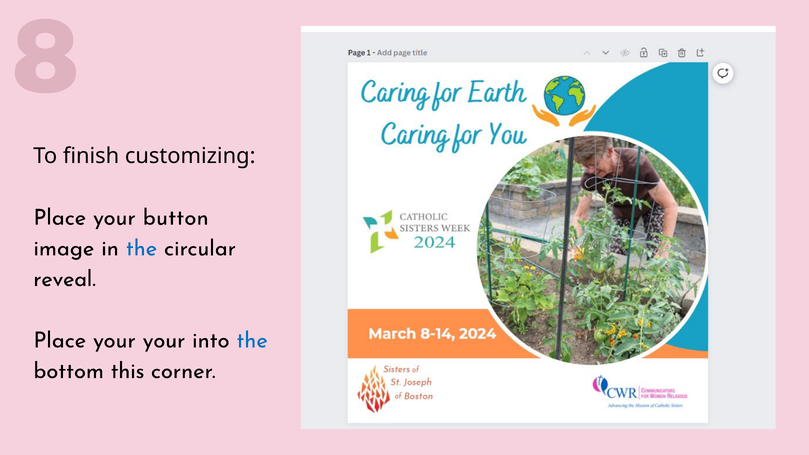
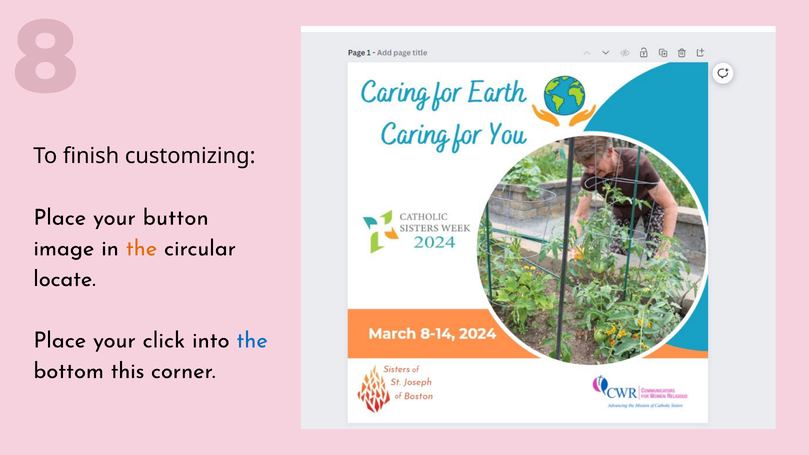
the at (141, 248) colour: blue -> orange
reveal: reveal -> locate
your your: your -> click
